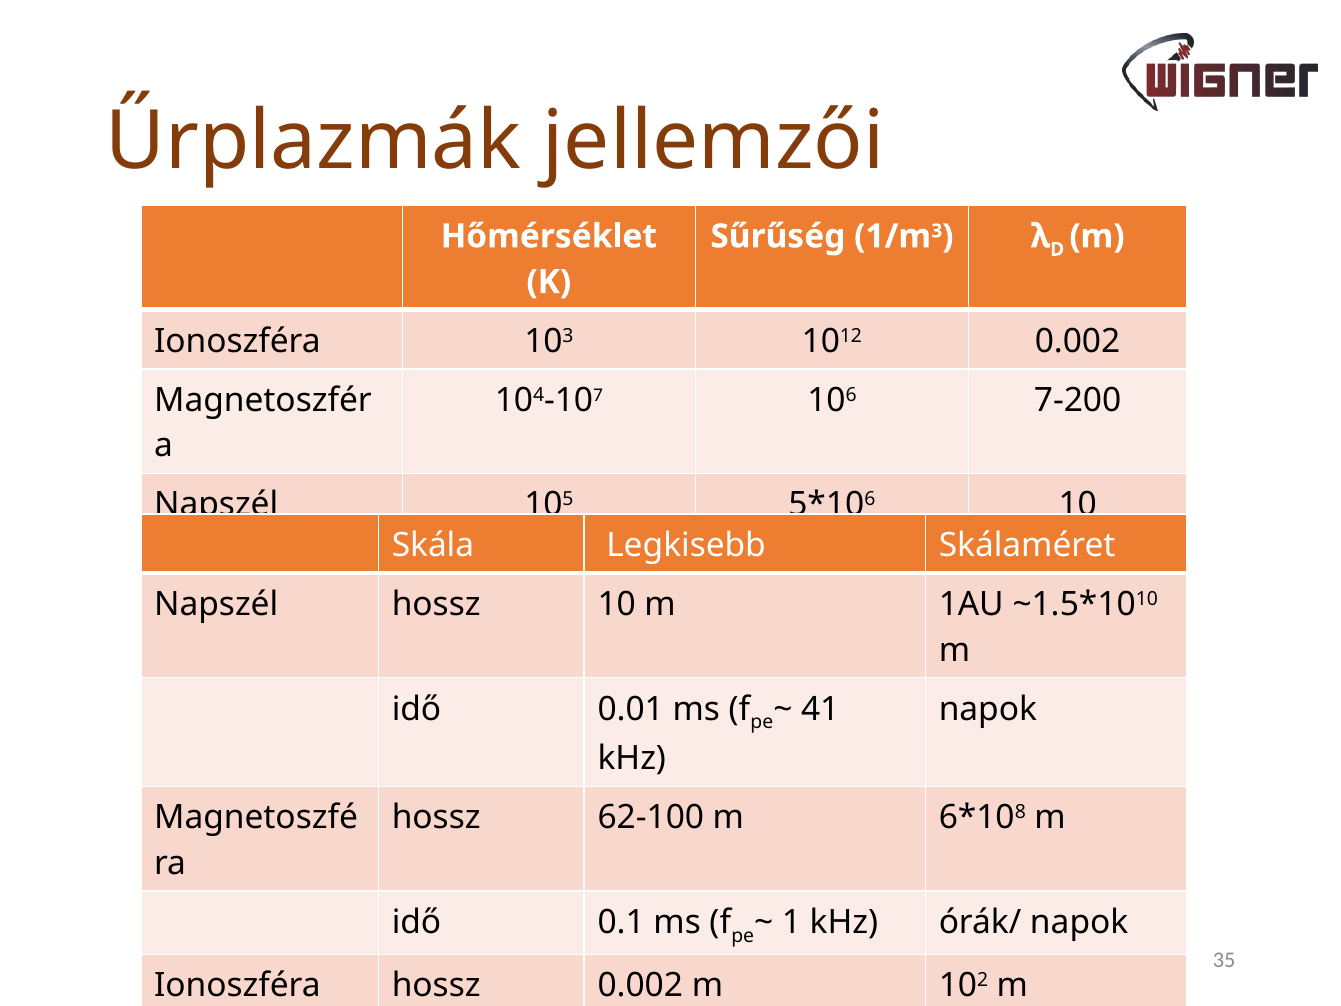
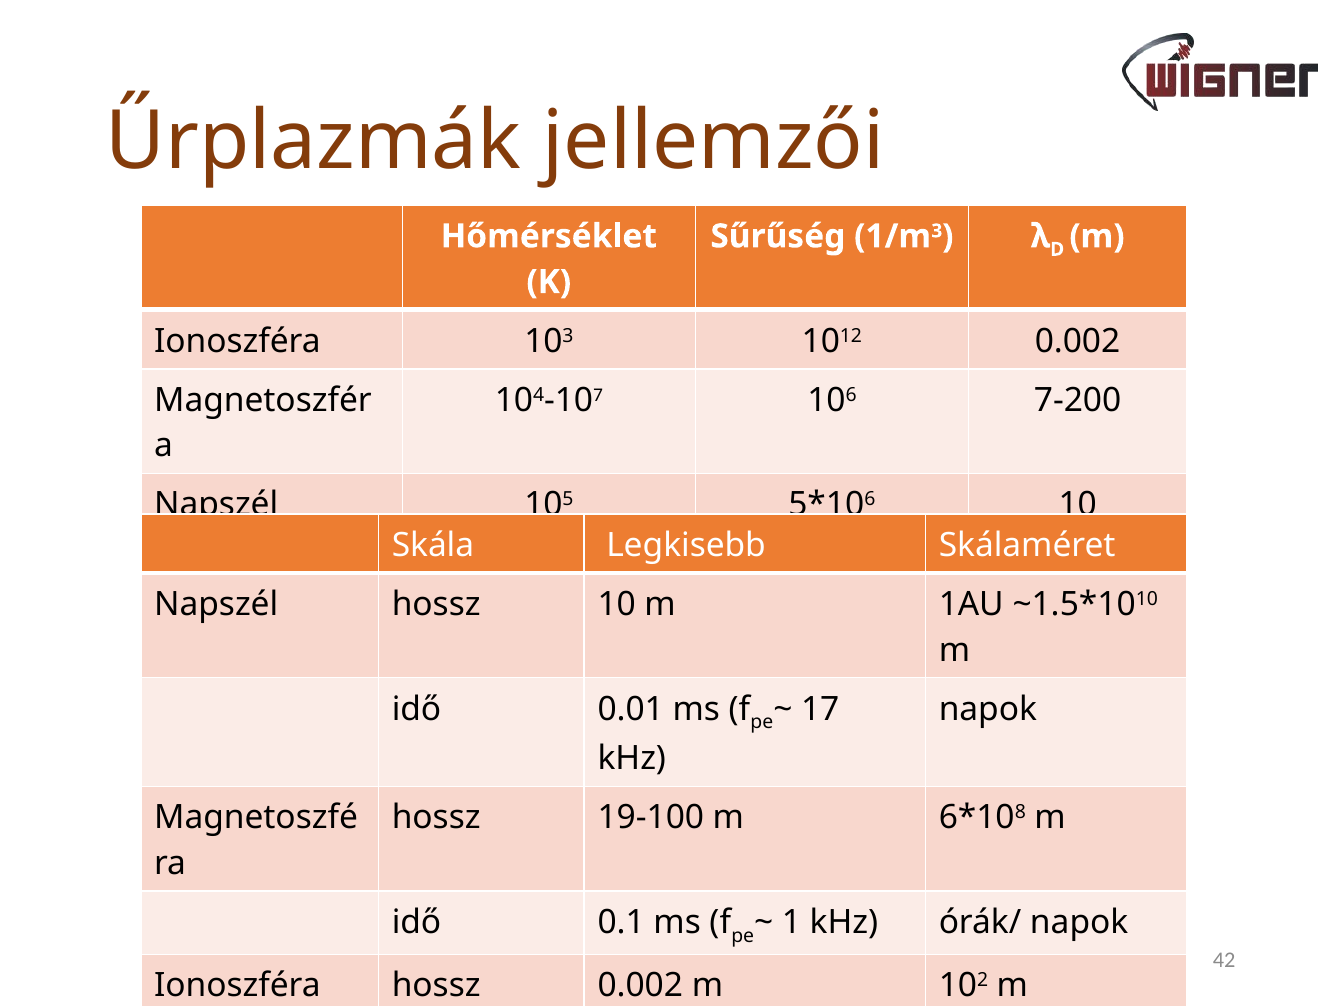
41: 41 -> 17
62-100: 62-100 -> 19-100
35: 35 -> 42
